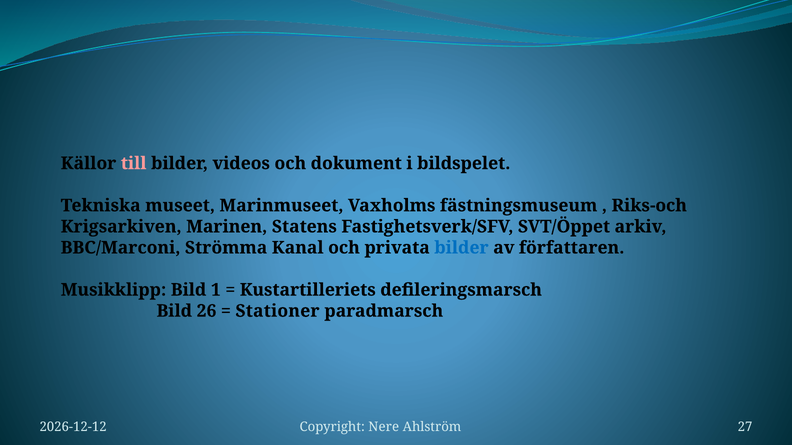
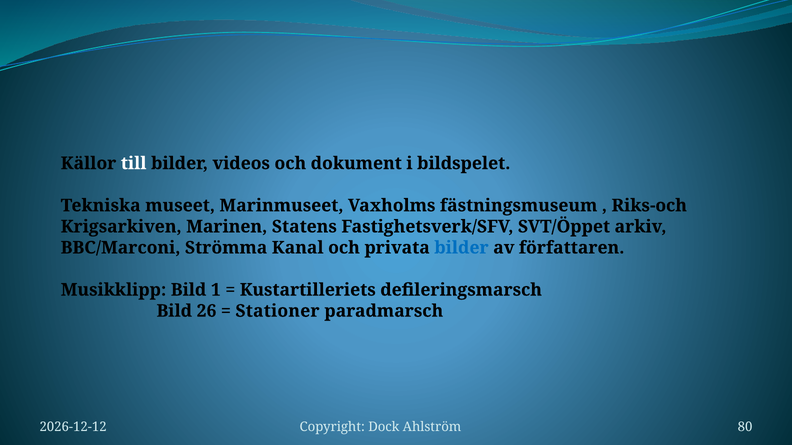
till colour: pink -> white
Nere: Nere -> Dock
27: 27 -> 80
